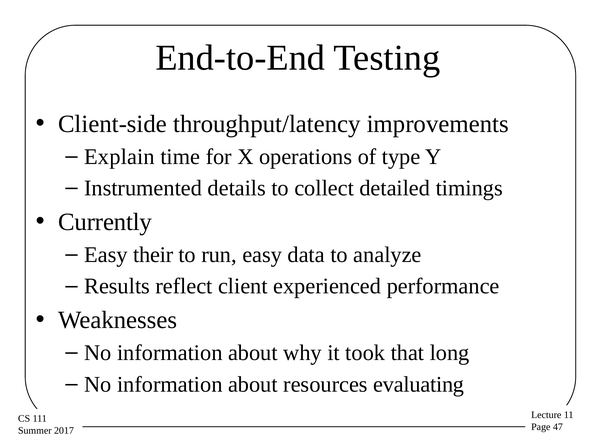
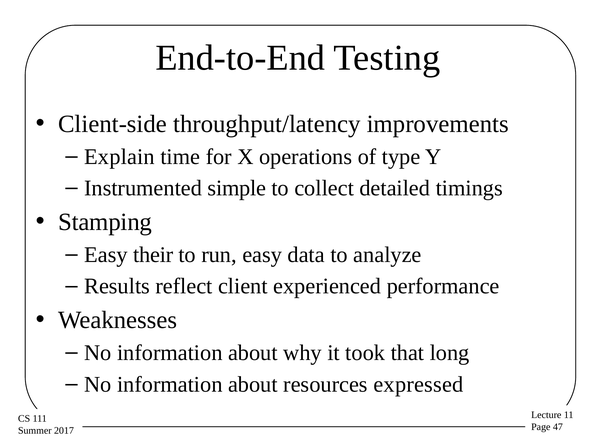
details: details -> simple
Currently: Currently -> Stamping
evaluating: evaluating -> expressed
